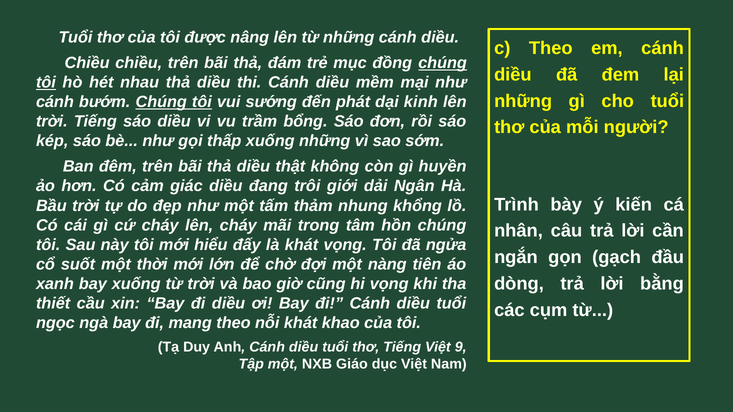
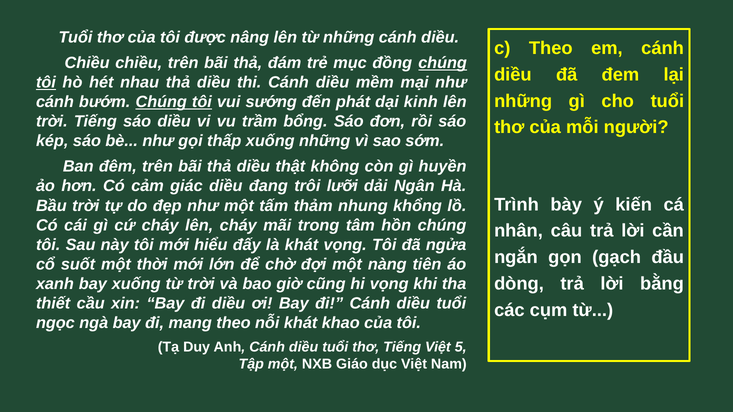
giới: giới -> lưỡi
9: 9 -> 5
